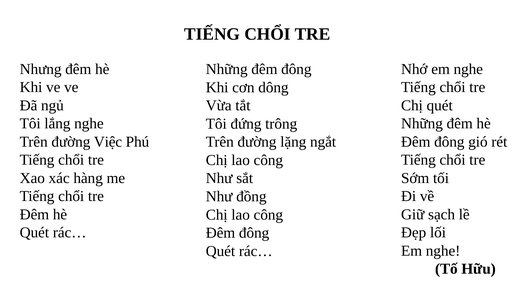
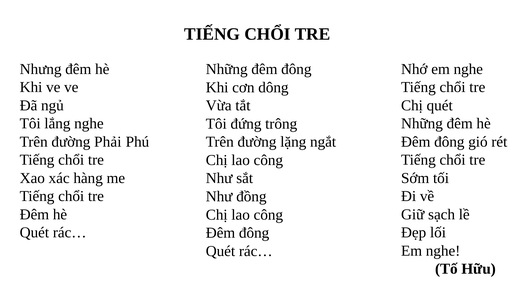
Việc: Việc -> Phải
